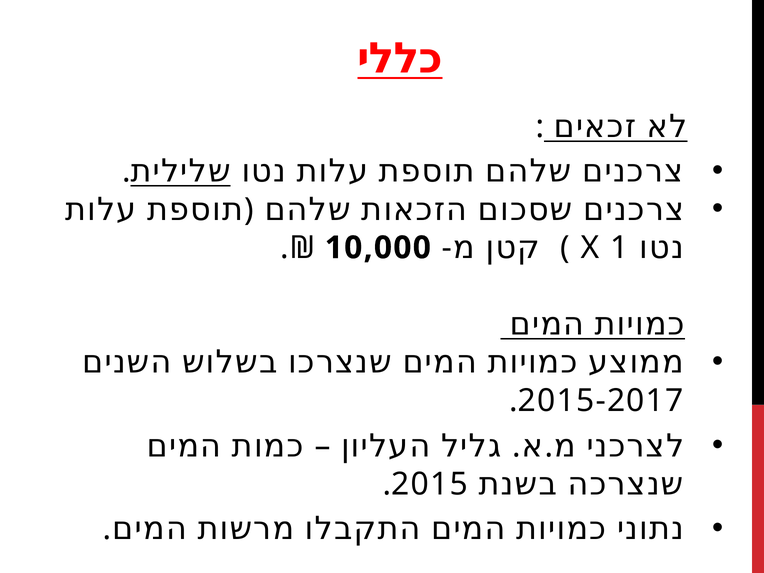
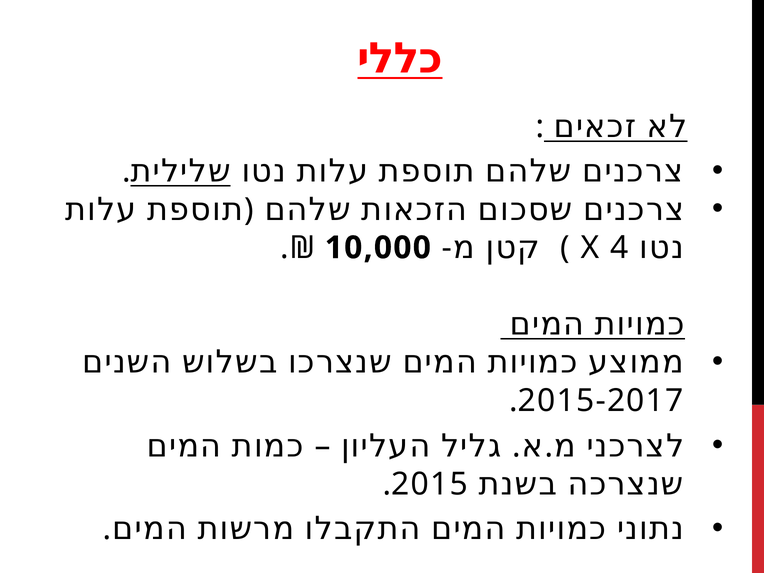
1: 1 -> 4
